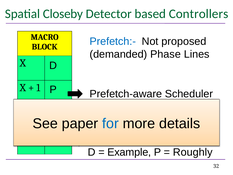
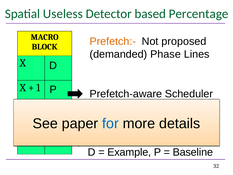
Closeby: Closeby -> Useless
Controllers: Controllers -> Percentage
Prefetch:- colour: blue -> orange
Roughly: Roughly -> Baseline
